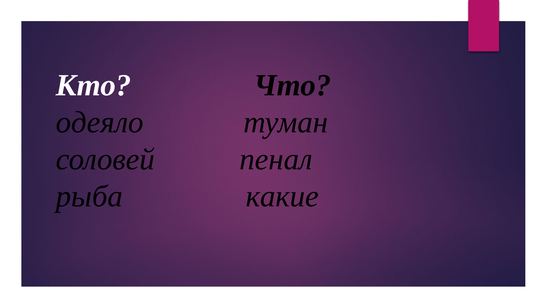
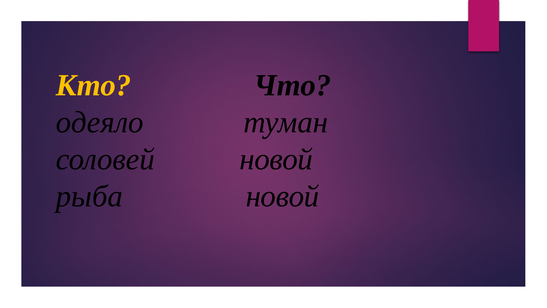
Кто colour: white -> yellow
соловей пенал: пенал -> новой
рыба какие: какие -> новой
